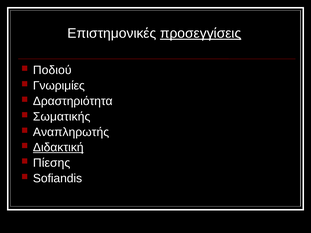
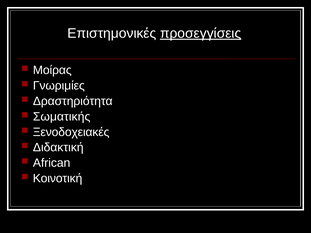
Ποδιού: Ποδιού -> Μοίρας
Αναπληρωτής: Αναπληρωτής -> Ξενοδοχειακές
Διδακτική underline: present -> none
Πίεσης: Πίεσης -> African
Sofiandis: Sofiandis -> Κοινοτική
